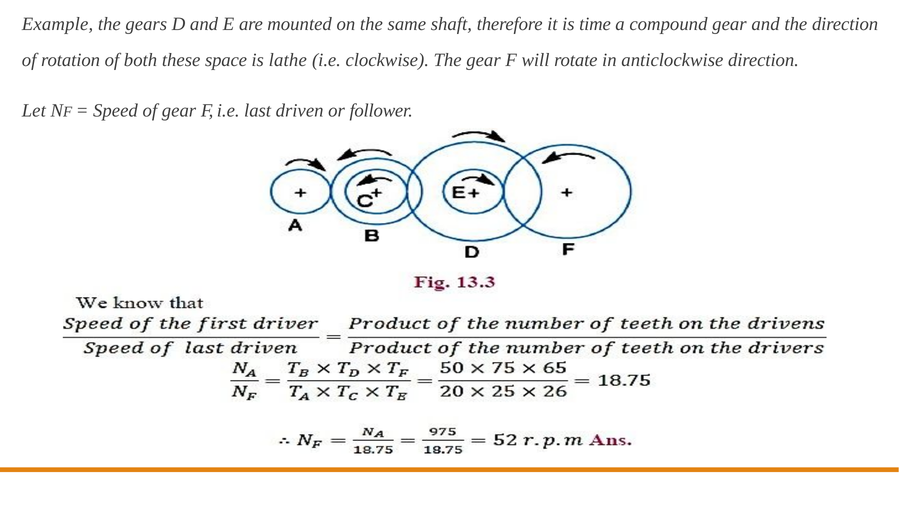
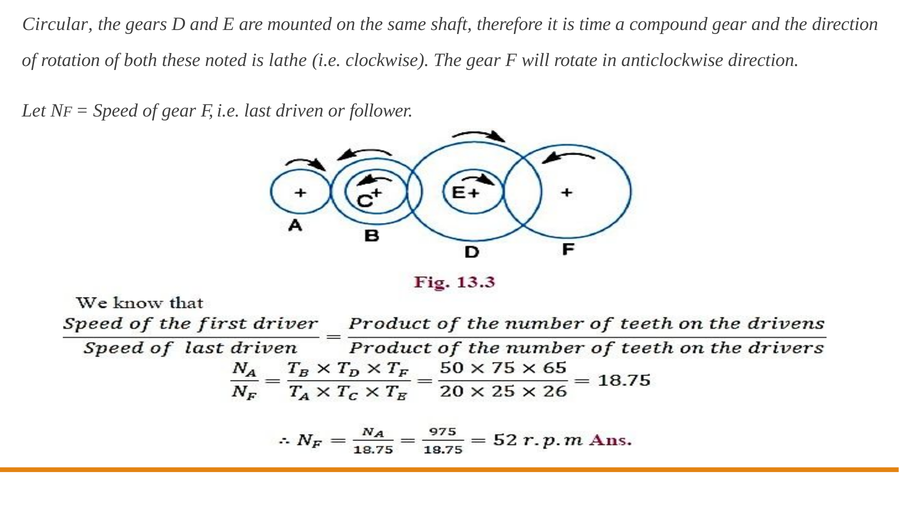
Example: Example -> Circular
space: space -> noted
